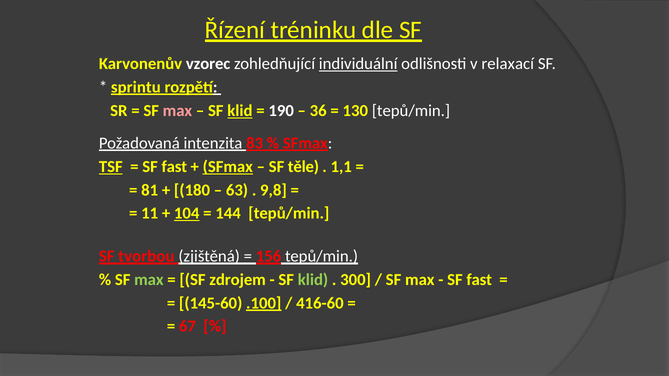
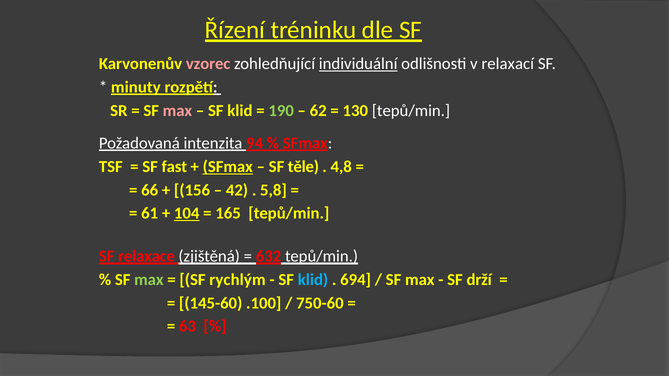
vzorec colour: white -> pink
sprintu: sprintu -> minuty
klid at (240, 111) underline: present -> none
190 colour: white -> light green
36: 36 -> 62
83: 83 -> 94
TSF underline: present -> none
1,1: 1,1 -> 4,8
81: 81 -> 66
180: 180 -> 156
63: 63 -> 42
9,8: 9,8 -> 5,8
11: 11 -> 61
144: 144 -> 165
tvorbou: tvorbou -> relaxace
156: 156 -> 632
zdrojem: zdrojem -> rychlým
klid at (313, 280) colour: light green -> light blue
300: 300 -> 694
fast at (479, 280): fast -> drží
.100 underline: present -> none
416-60: 416-60 -> 750-60
67: 67 -> 63
